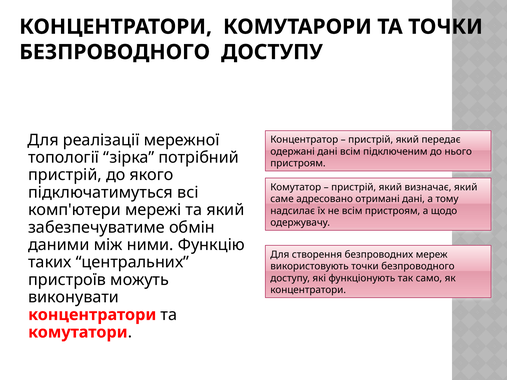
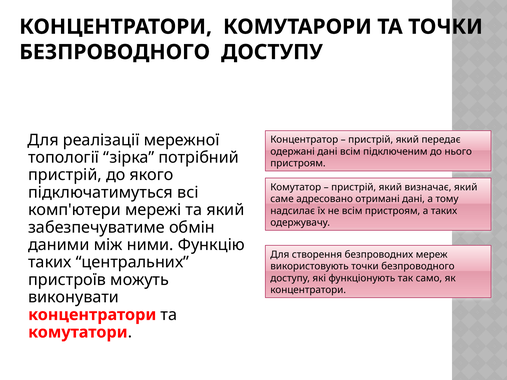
а щодо: щодо -> таких
